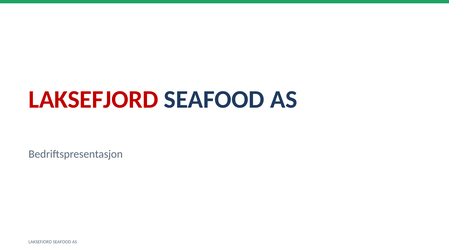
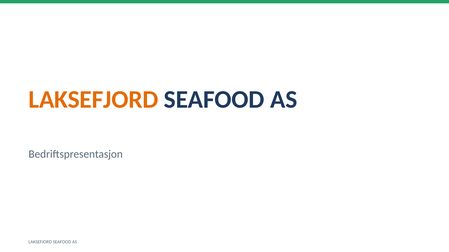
LAKSEFJORD at (93, 100) colour: red -> orange
